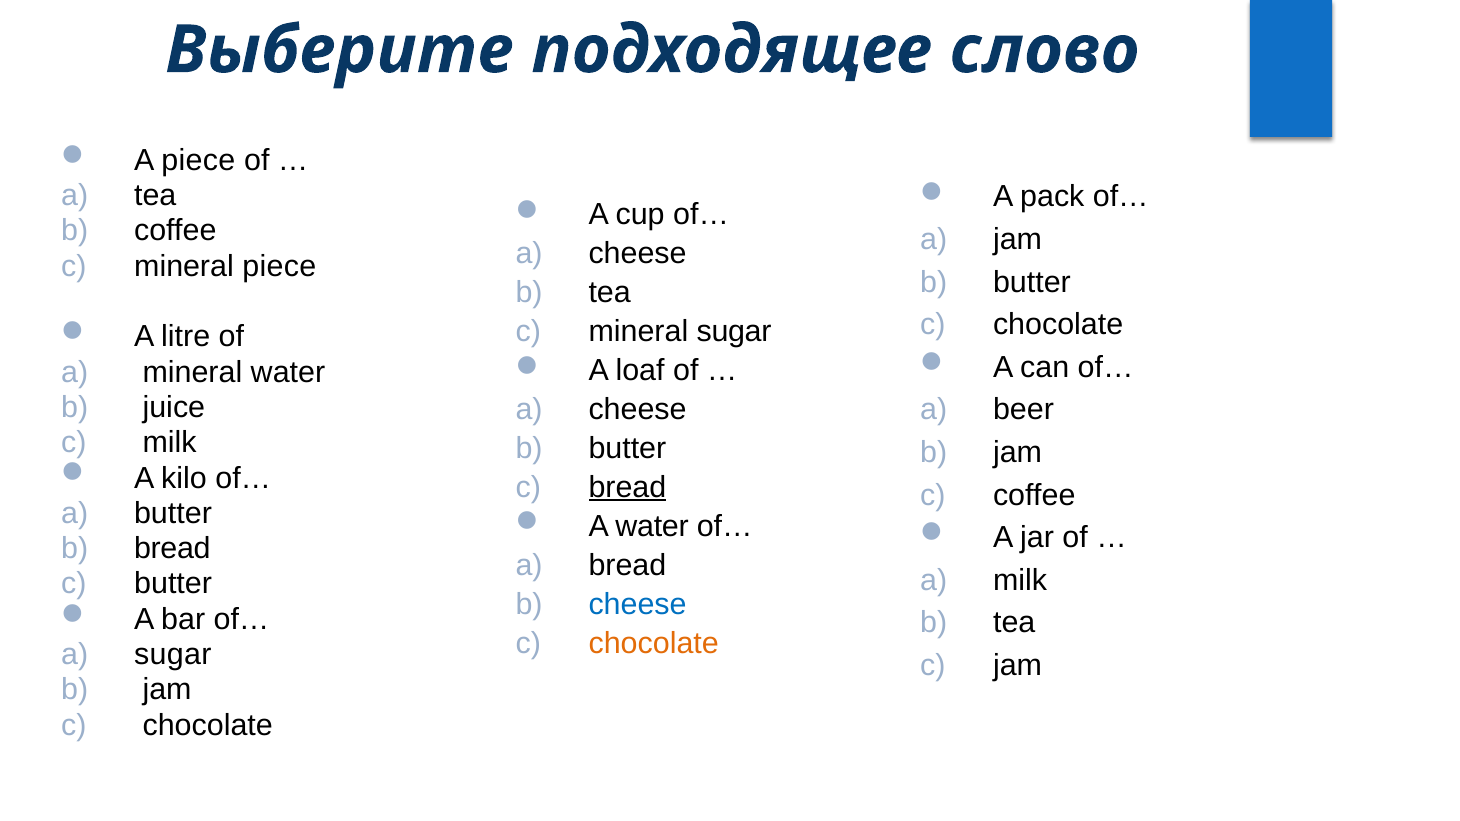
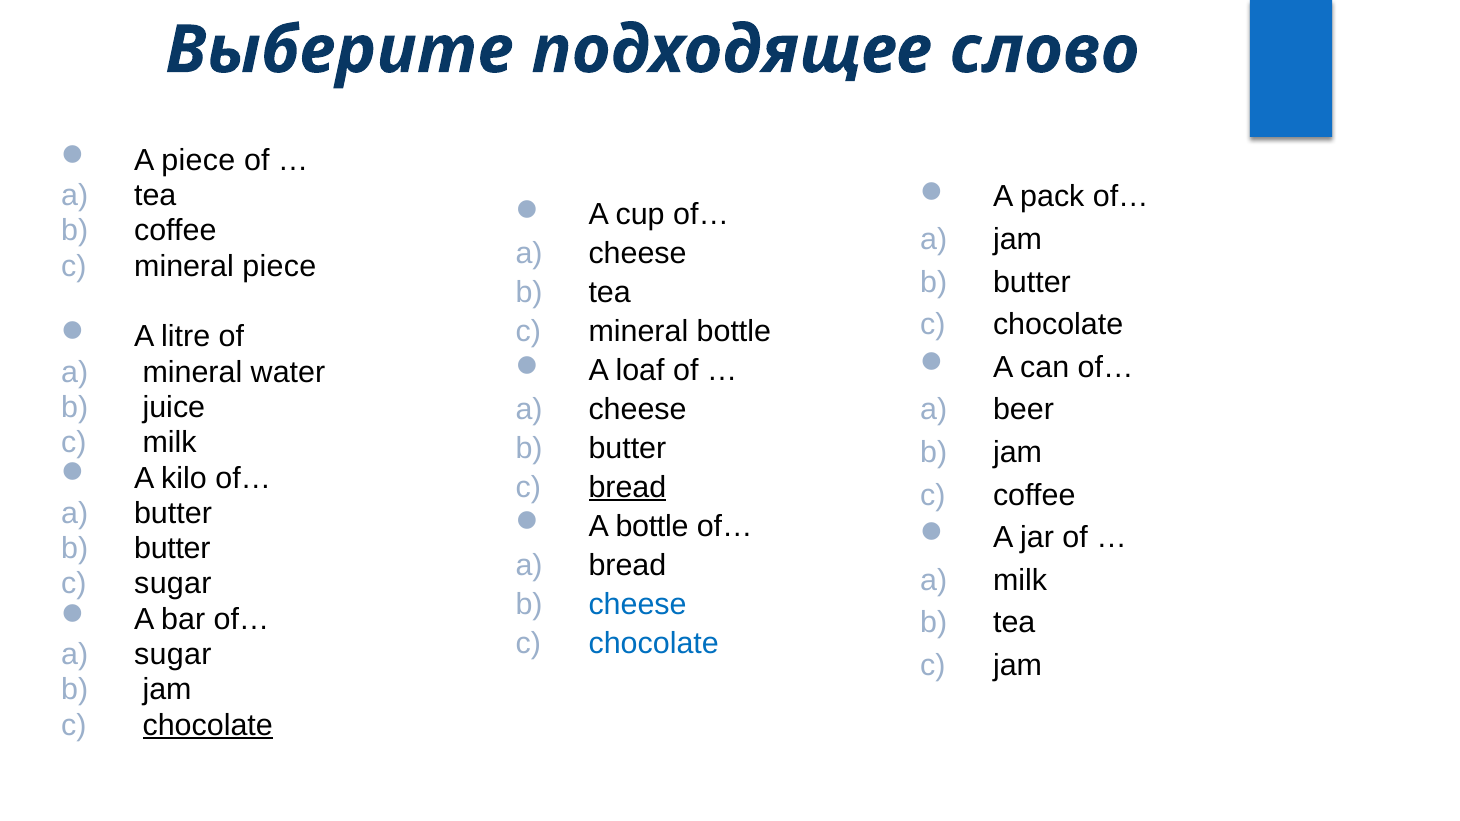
mineral sugar: sugar -> bottle
A water: water -> bottle
bread at (172, 549): bread -> butter
butter at (173, 584): butter -> sugar
chocolate at (654, 643) colour: orange -> blue
chocolate at (208, 725) underline: none -> present
